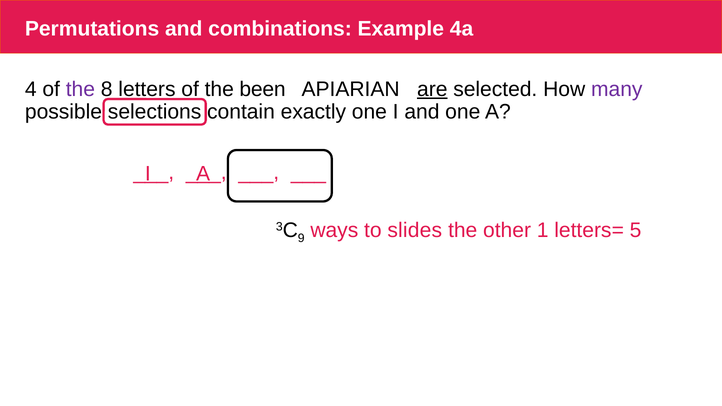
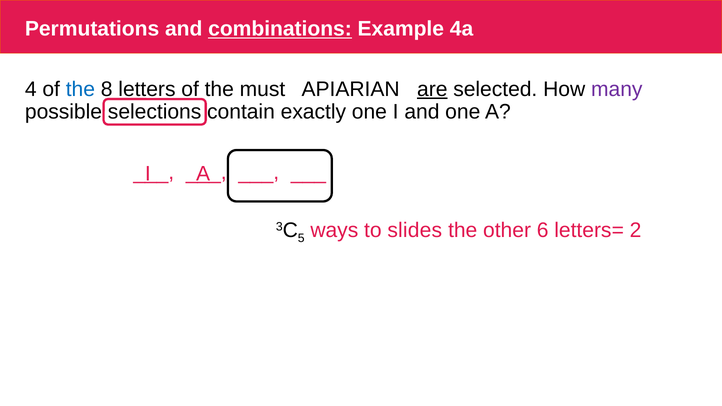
combinations underline: none -> present
the at (80, 89) colour: purple -> blue
been: been -> must
9: 9 -> 5
1: 1 -> 6
5: 5 -> 2
